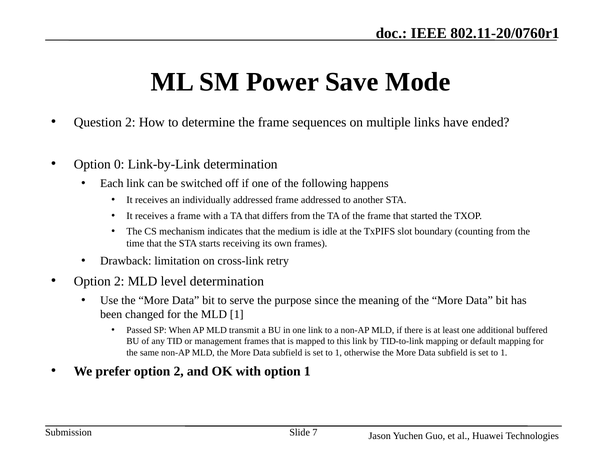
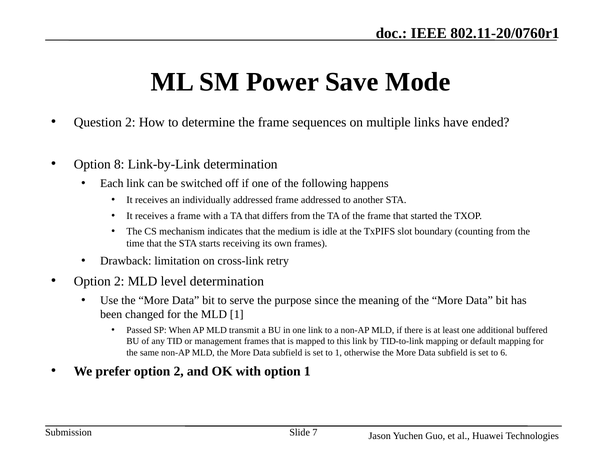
0: 0 -> 8
1 at (504, 353): 1 -> 6
